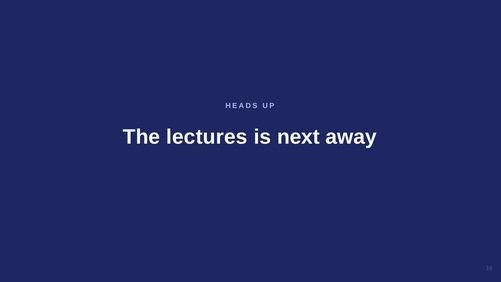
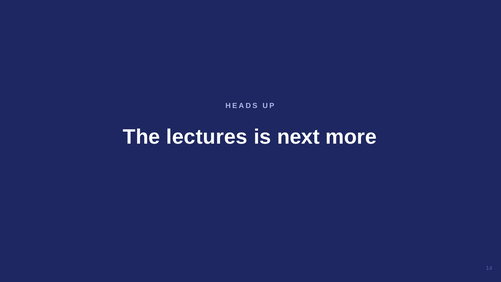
away: away -> more
